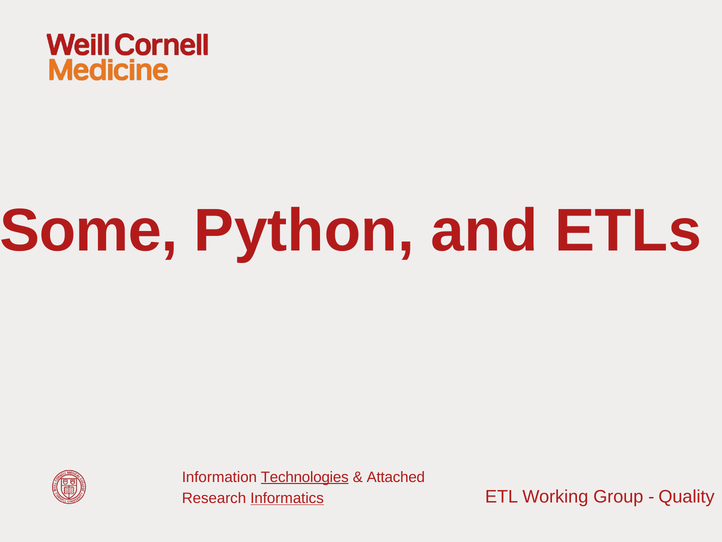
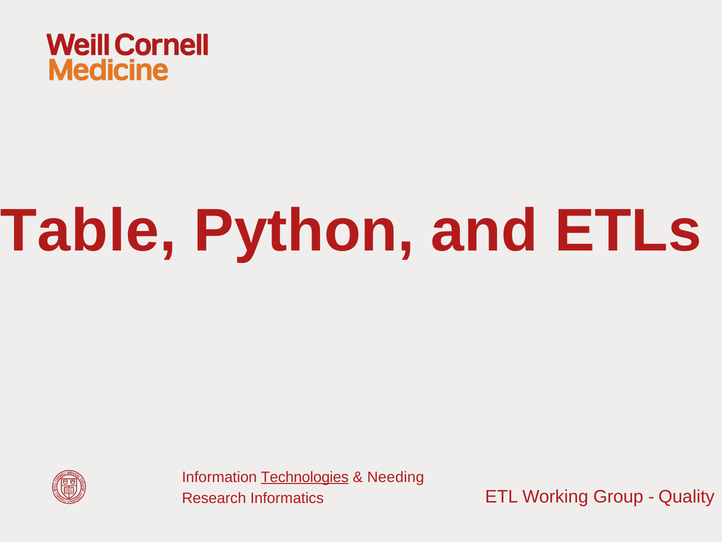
Some: Some -> Table
Attached: Attached -> Needing
Informatics underline: present -> none
